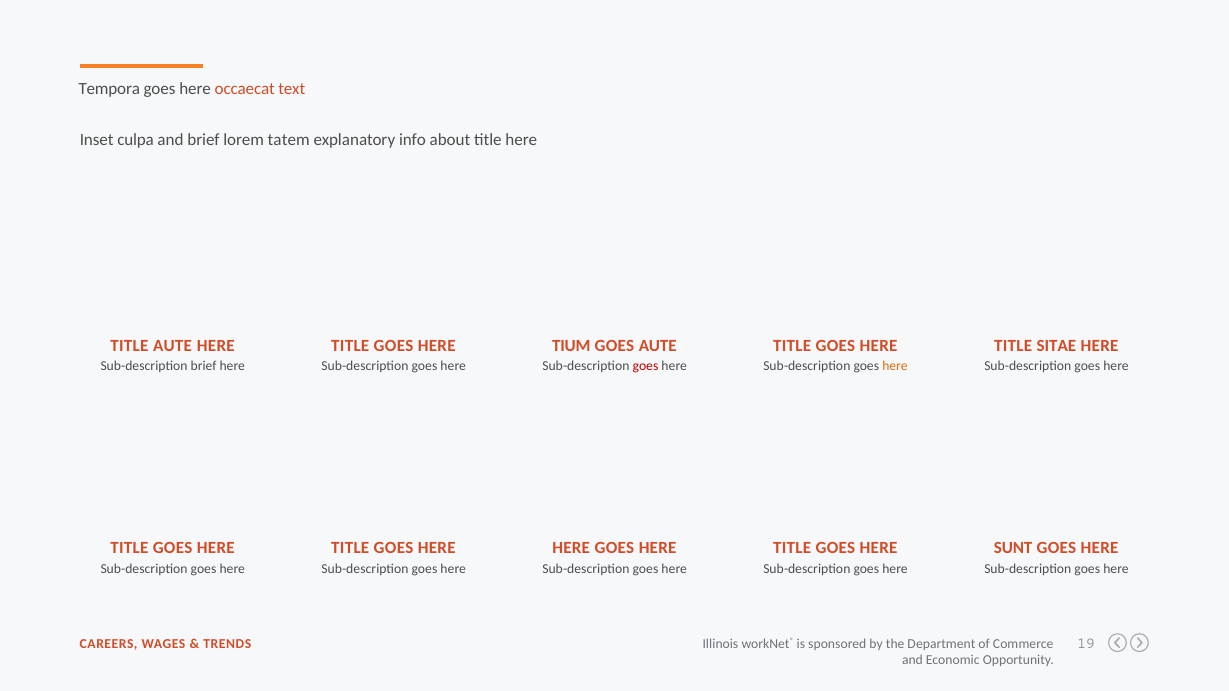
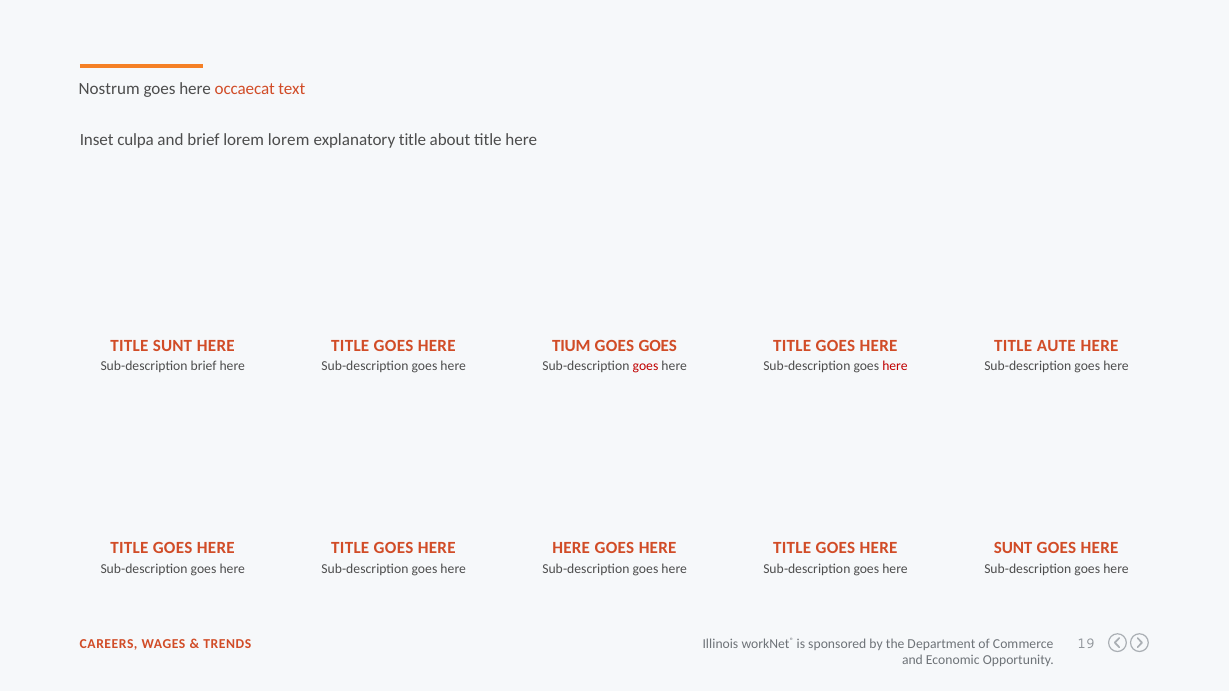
Tempora: Tempora -> Nostrum
lorem tatem: tatem -> lorem
explanatory info: info -> title
TITLE AUTE: AUTE -> SUNT
GOES AUTE: AUTE -> GOES
SITAE: SITAE -> AUTE
here at (895, 366) colour: orange -> red
